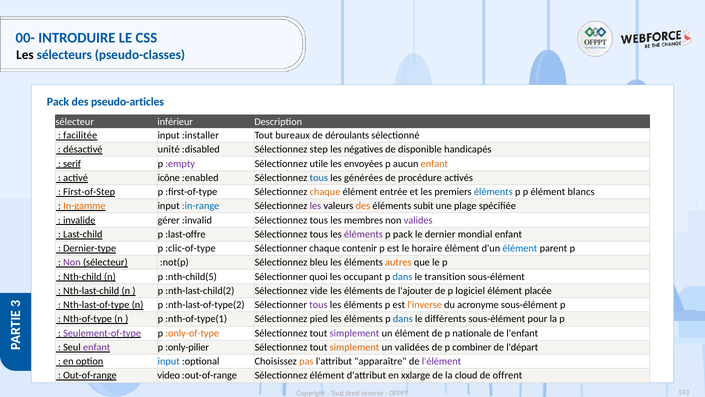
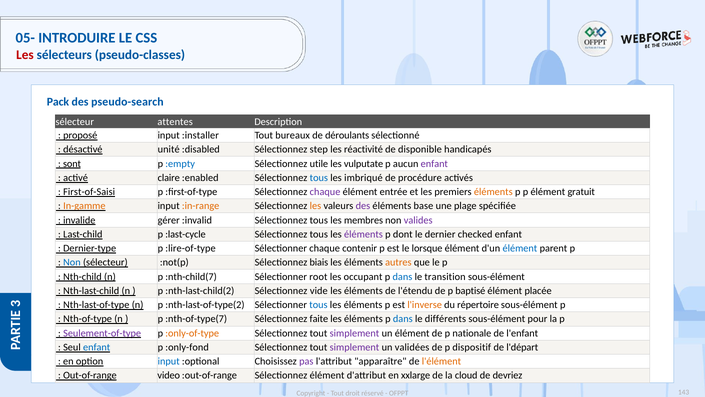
00-: 00- -> 05-
Les at (25, 55) colour: black -> red
pseudo-articles: pseudo-articles -> pseudo-search
inférieur: inférieur -> attentes
facilitée: facilitée -> proposé
négatives: négatives -> réactivité
serif: serif -> sont
:empty colour: purple -> blue
envoyées: envoyées -> vulputate
enfant at (434, 163) colour: orange -> purple
icône: icône -> claire
générées: générées -> imbriqué
First-of-Step: First-of-Step -> First-of-Saisi
chaque at (325, 192) colour: orange -> purple
éléments at (493, 192) colour: blue -> orange
blancs: blancs -> gratuit
:in-range colour: blue -> orange
les at (315, 206) colour: purple -> orange
des at (363, 206) colour: orange -> purple
subit: subit -> base
:last-offre: :last-offre -> :last-cycle
p pack: pack -> dont
mondial: mondial -> checked
:clic-of-type: :clic-of-type -> :lire-of-type
horaire: horaire -> lorsque
Non at (72, 262) colour: purple -> blue
bleu: bleu -> biais
:nth-child(5: :nth-child(5 -> :nth-child(7
quoi: quoi -> root
l'ajouter: l'ajouter -> l'étendu
logiciel: logiciel -> baptisé
tous at (318, 305) colour: purple -> blue
acronyme: acronyme -> répertoire
:nth-of-type(1: :nth-of-type(1 -> :nth-of-type(7
pied: pied -> faite
enfant at (97, 347) colour: purple -> blue
:only-pilier: :only-pilier -> :only-fond
simplement at (354, 347) colour: orange -> purple
combiner: combiner -> dispositif
pas colour: orange -> purple
l'élément colour: purple -> orange
offrent: offrent -> devriez
